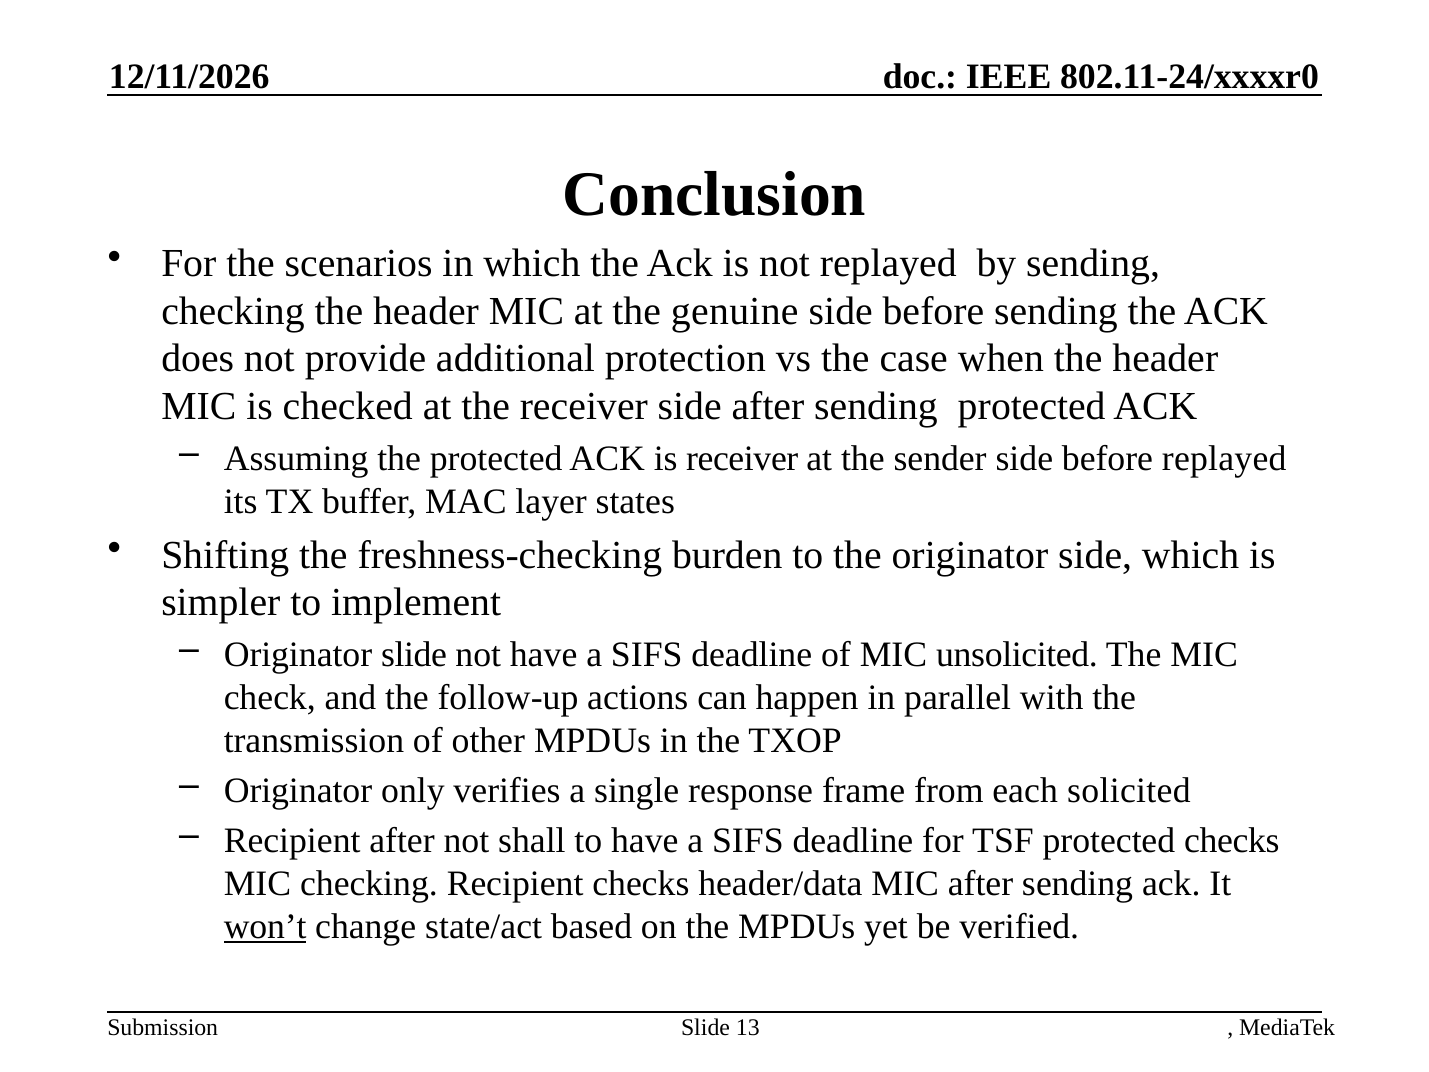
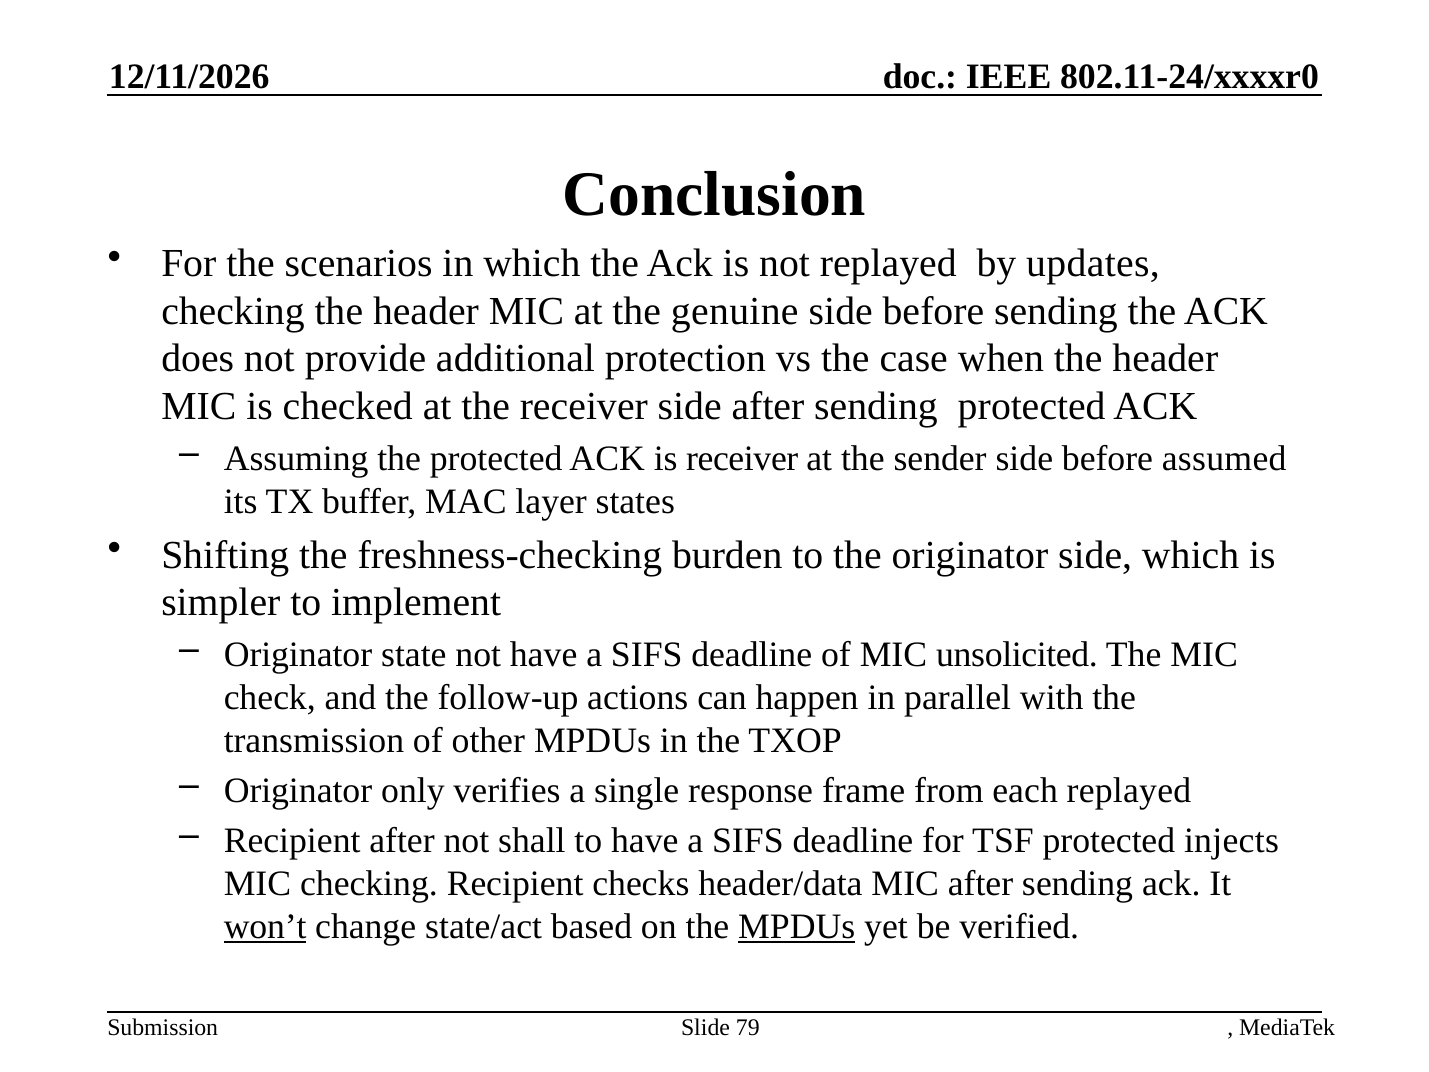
by sending: sending -> updates
before replayed: replayed -> assumed
Originator slide: slide -> state
each solicited: solicited -> replayed
protected checks: checks -> injects
MPDUs at (797, 926) underline: none -> present
13: 13 -> 79
